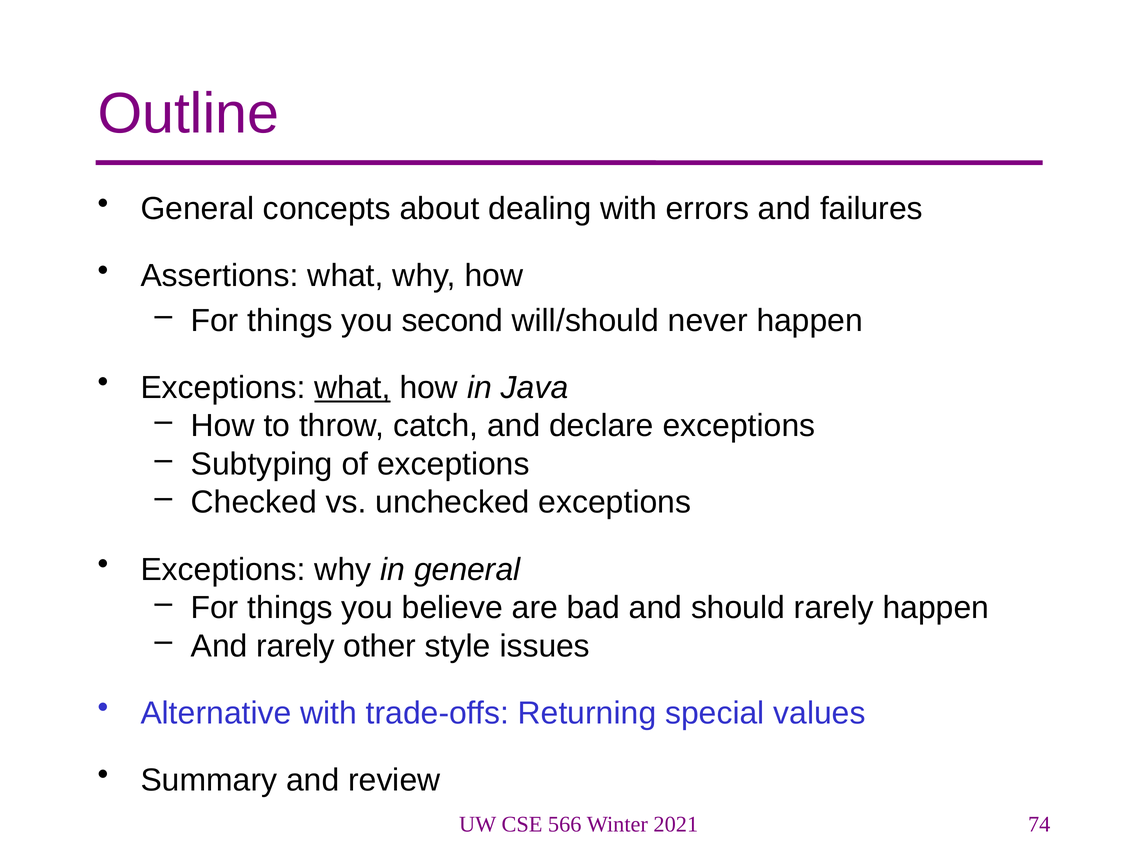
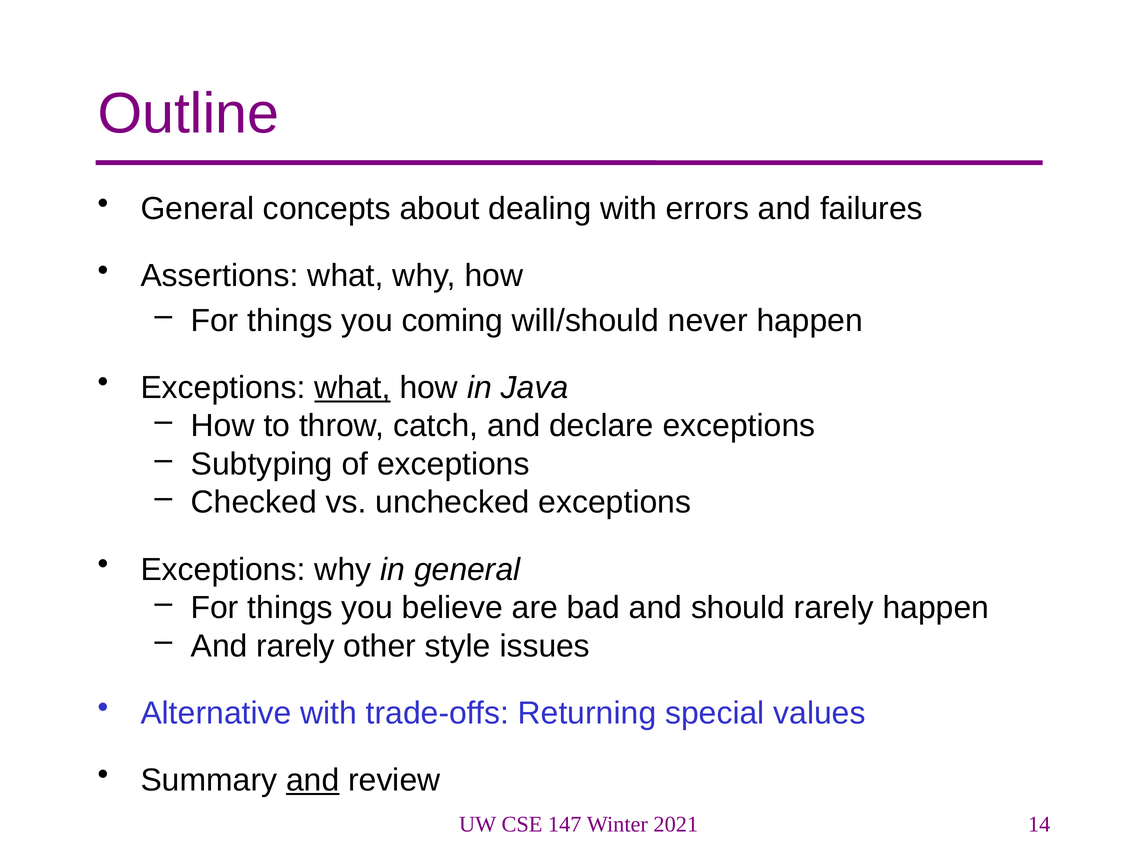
second: second -> coming
and at (313, 780) underline: none -> present
566: 566 -> 147
74: 74 -> 14
